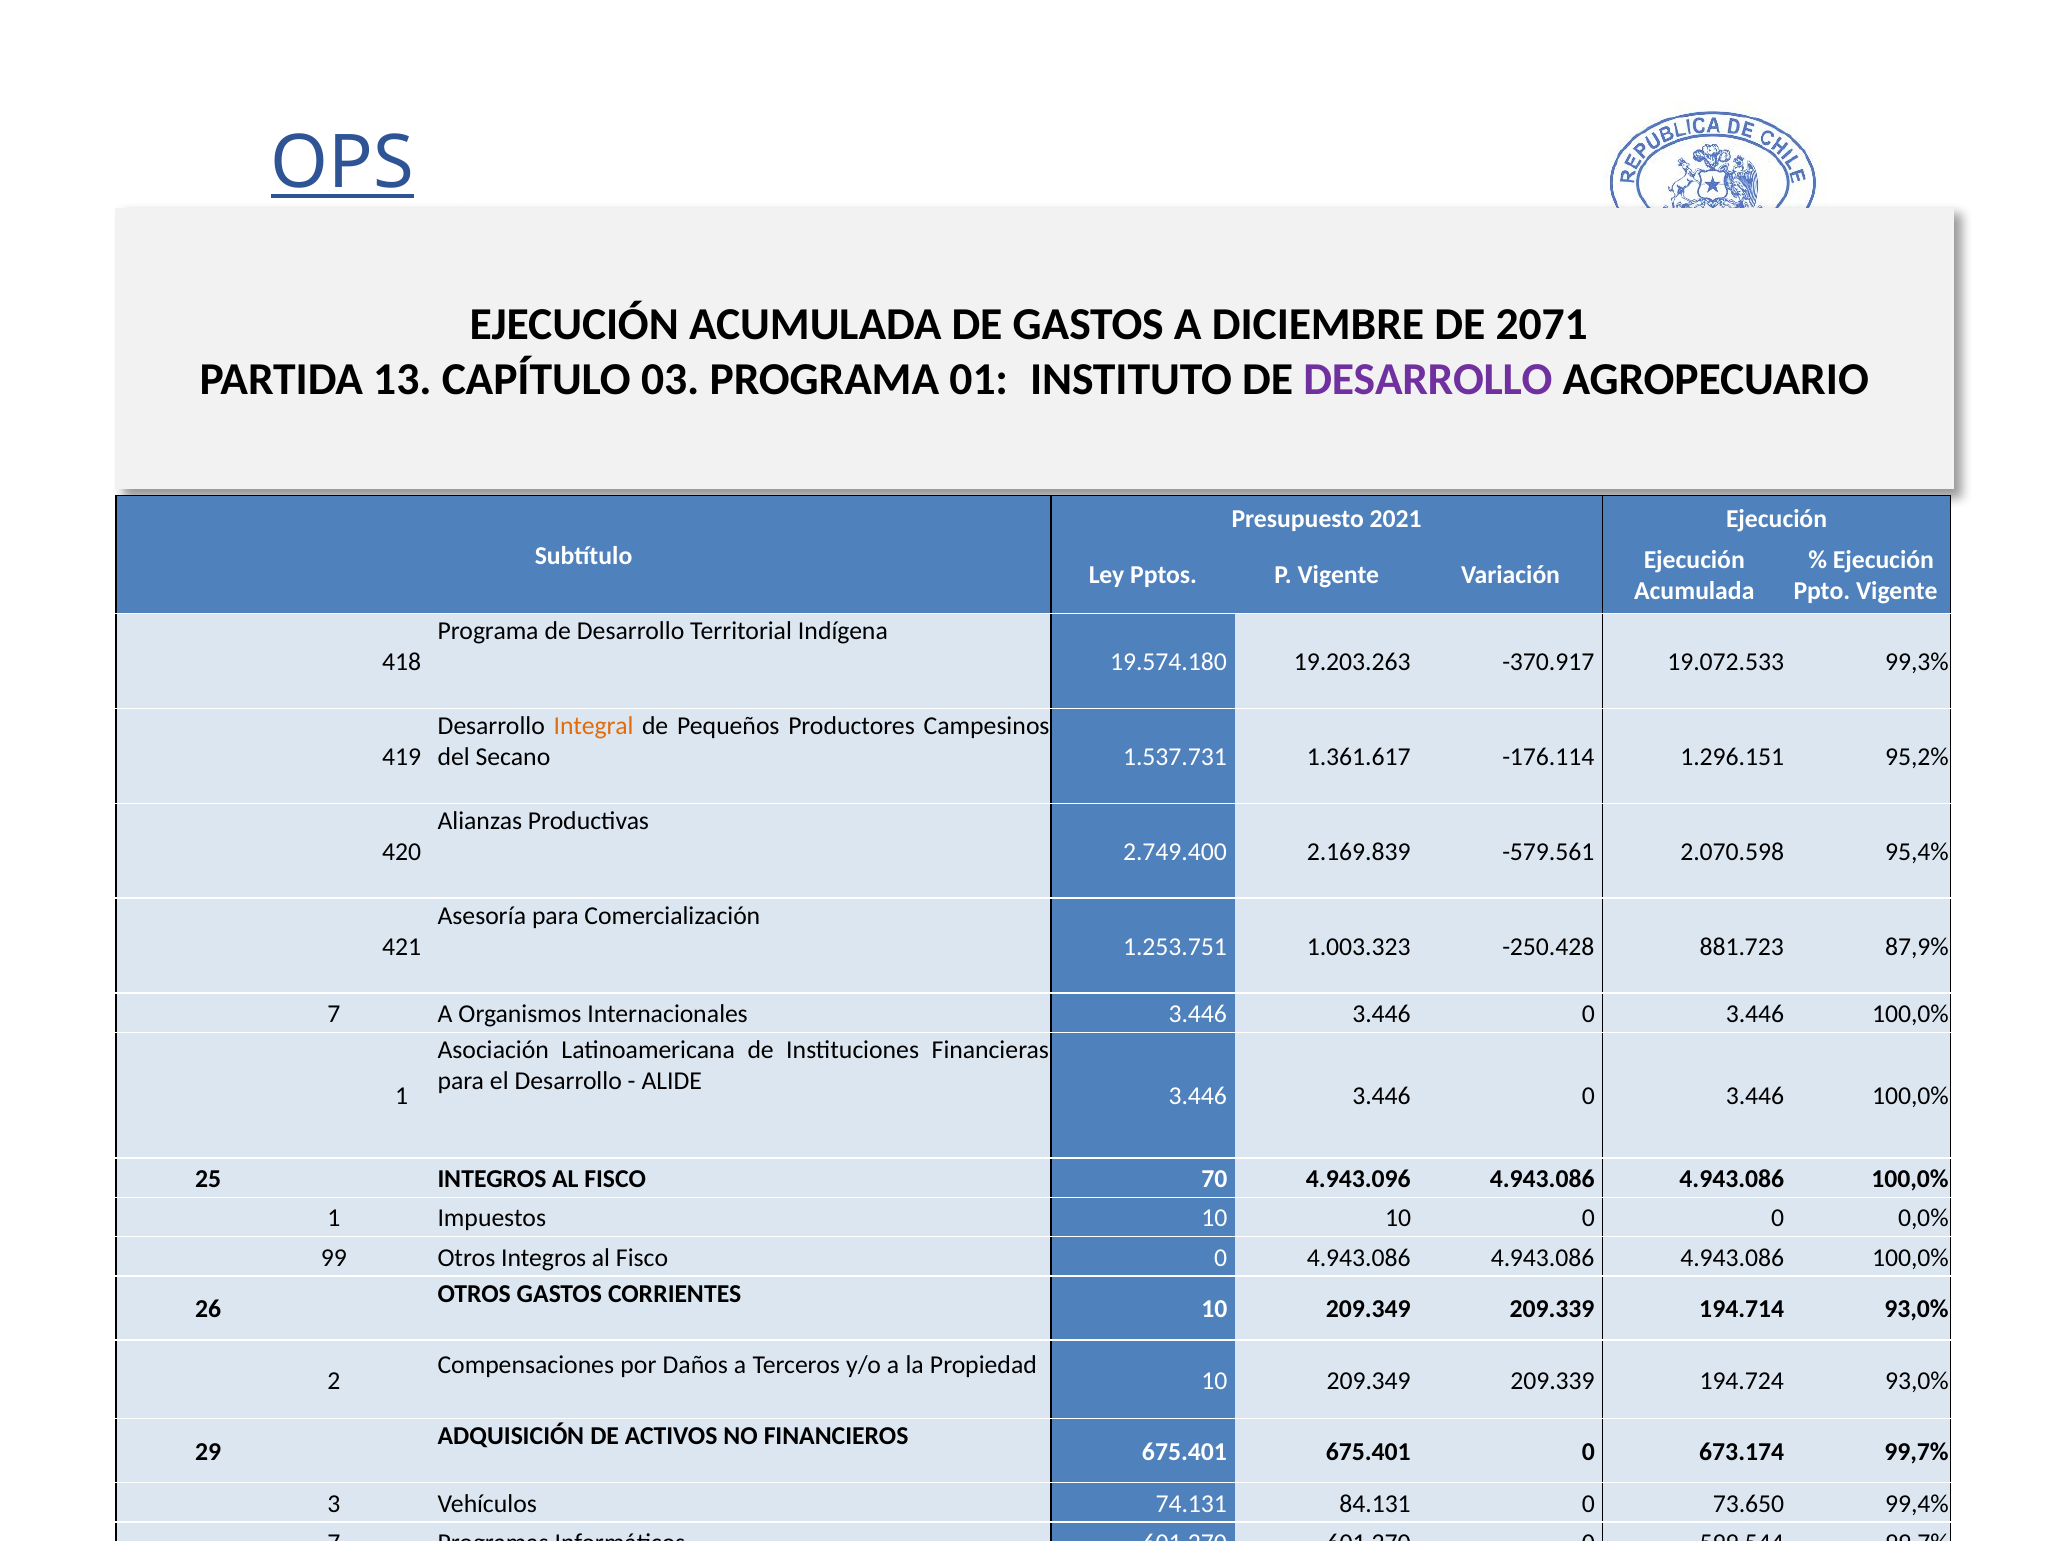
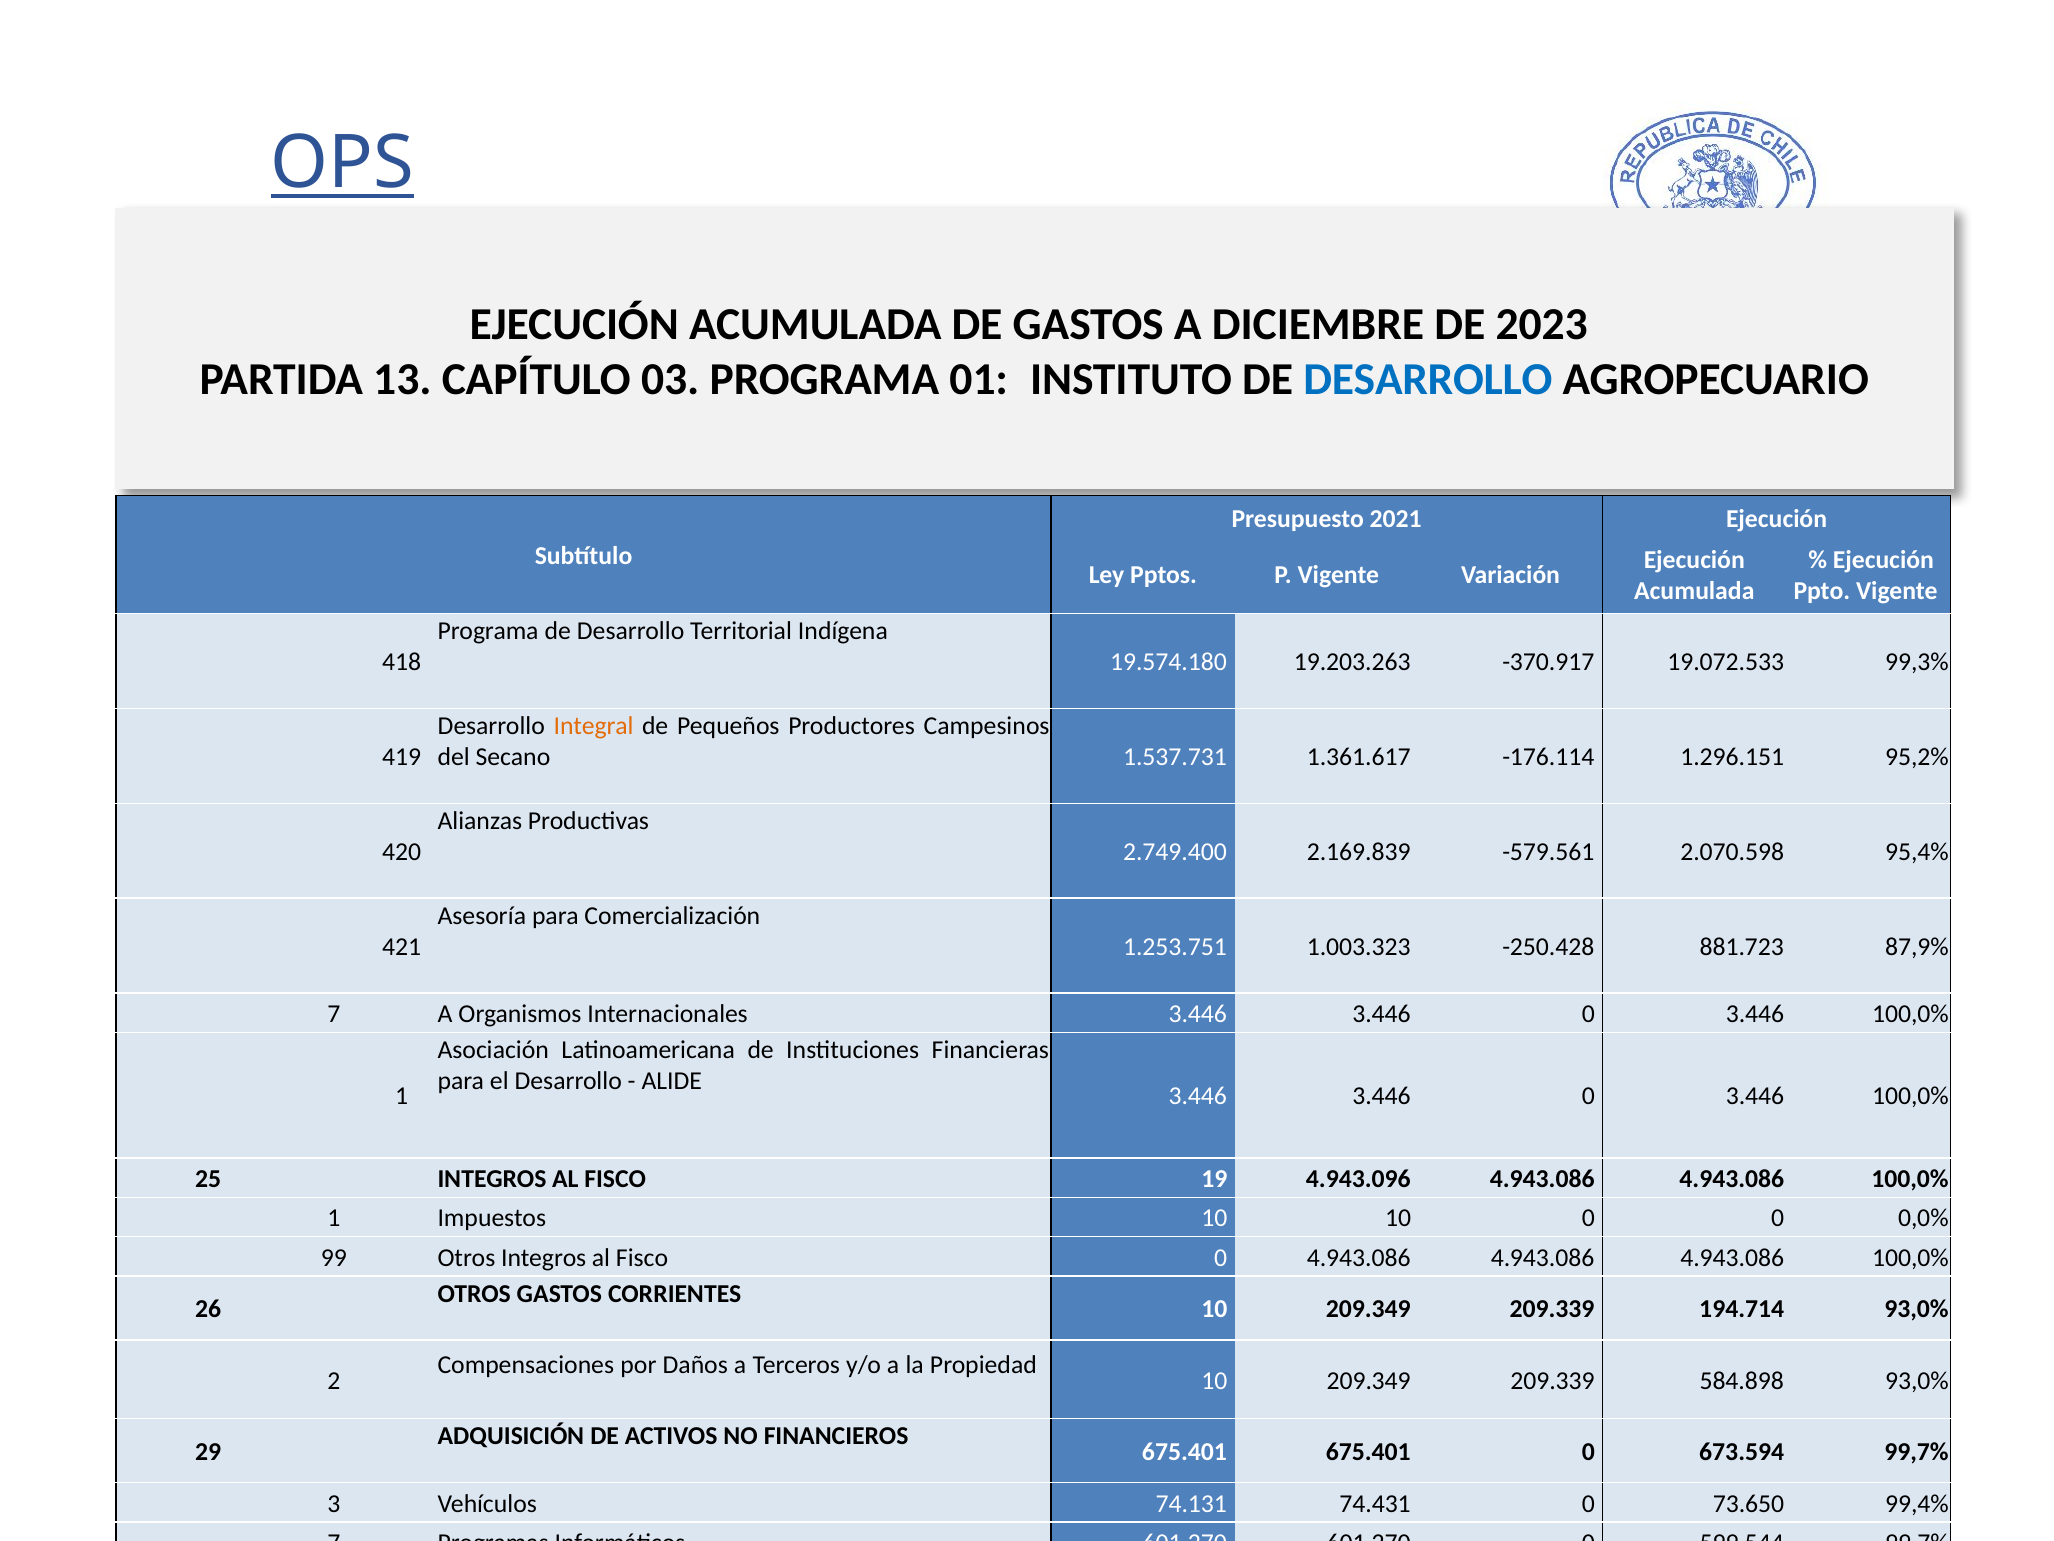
2071: 2071 -> 2023
DESARROLLO at (1428, 379) colour: purple -> blue
70: 70 -> 19
194.724: 194.724 -> 584.898
673.174: 673.174 -> 673.594
84.131: 84.131 -> 74.431
